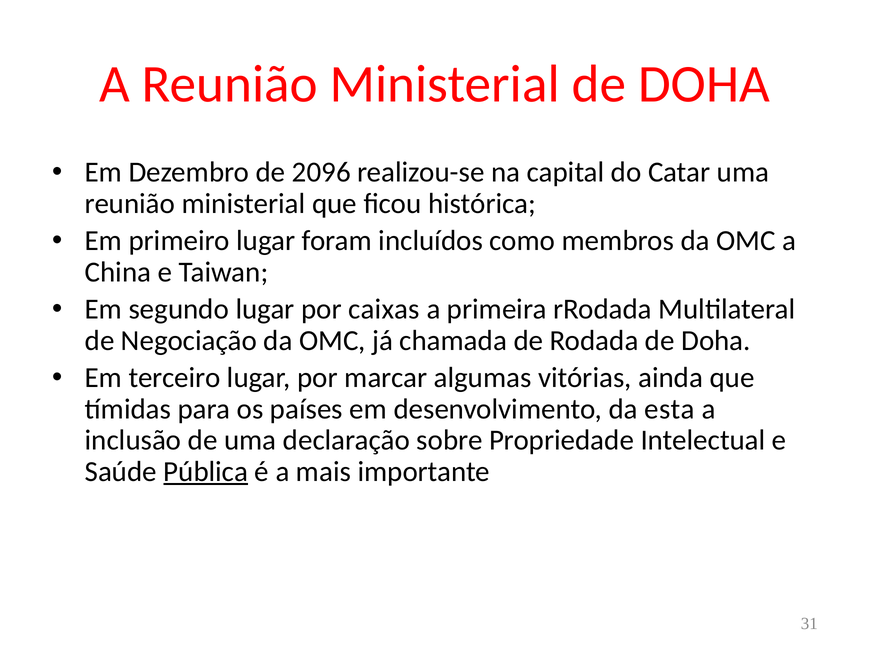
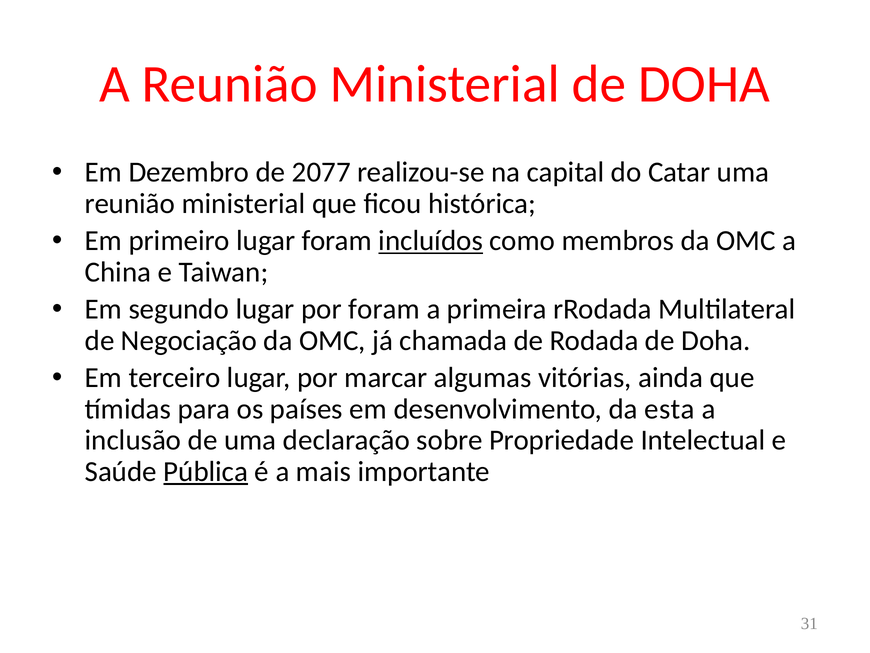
2096: 2096 -> 2077
incluídos underline: none -> present
por caixas: caixas -> foram
